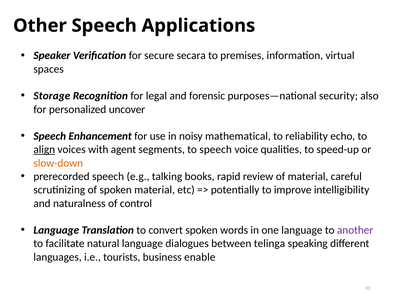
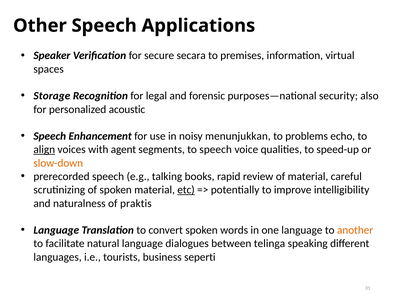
uncover: uncover -> acoustic
mathematical: mathematical -> menunjukkan
reliability: reliability -> problems
etc underline: none -> present
control: control -> praktis
another colour: purple -> orange
enable: enable -> seperti
